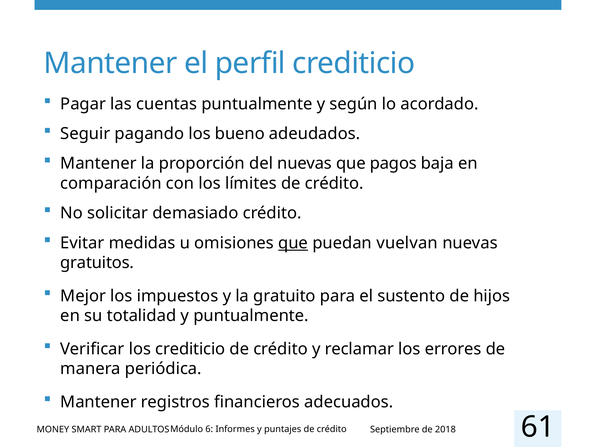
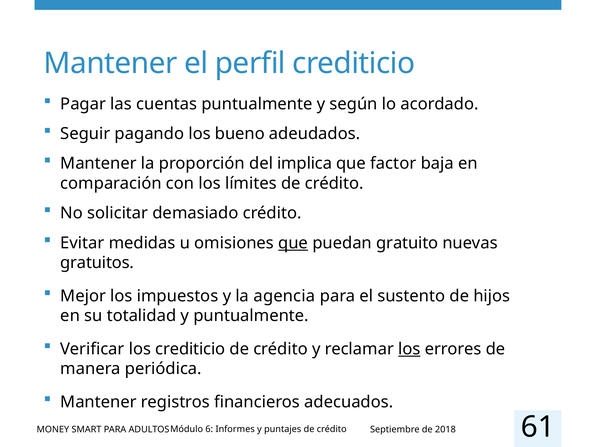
del nuevas: nuevas -> implica
pagos: pagos -> factor
vuelvan: vuelvan -> gratuito
gratuito: gratuito -> agencia
los at (409, 349) underline: none -> present
